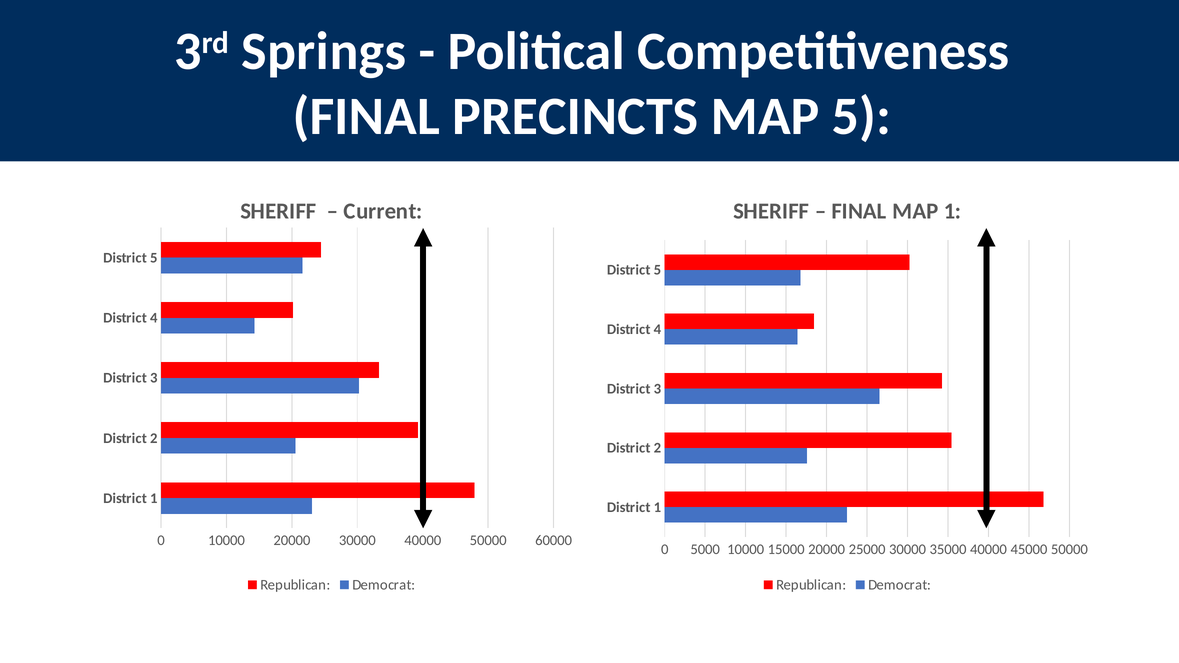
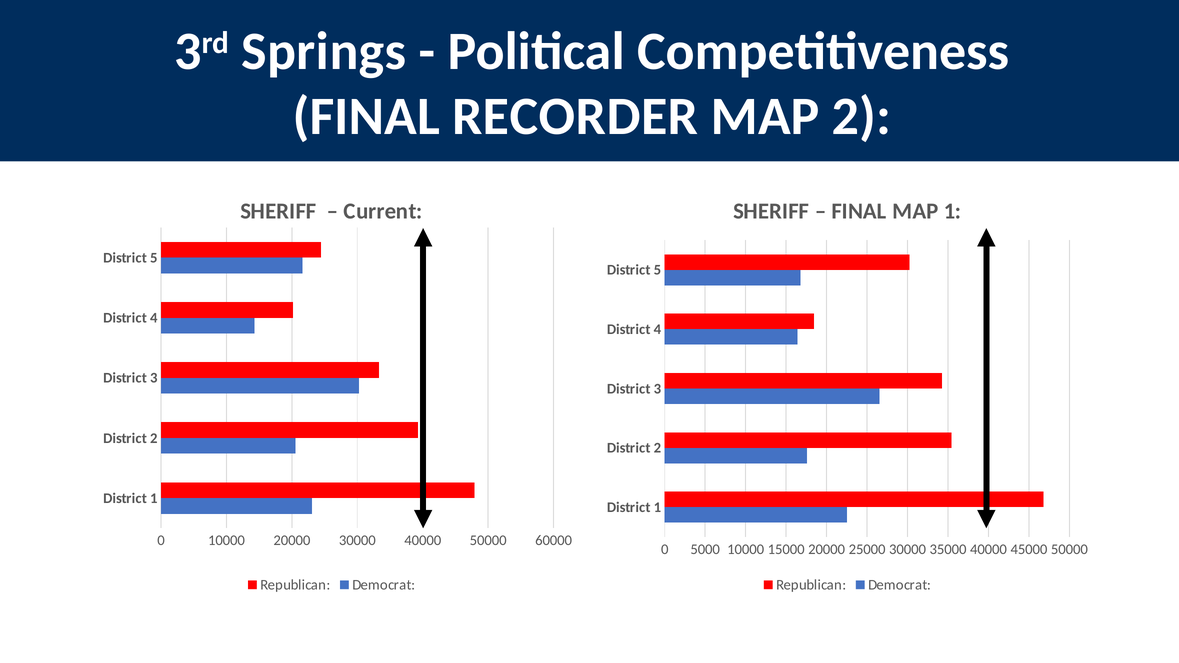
PRECINCTS: PRECINCTS -> RECORDER
MAP 5: 5 -> 2
